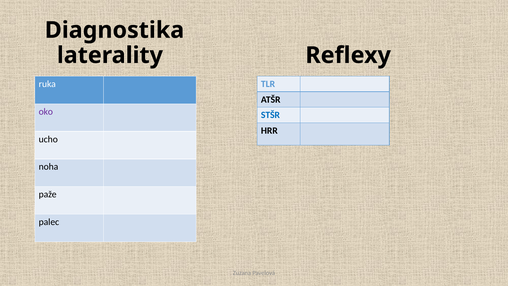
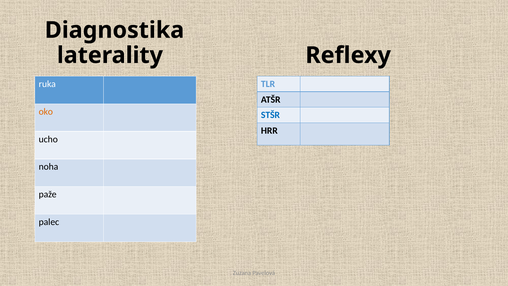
oko colour: purple -> orange
